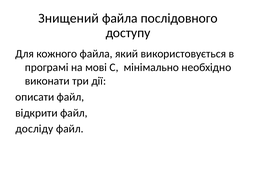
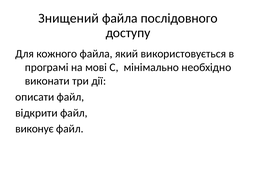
досліду: досліду -> виконує
